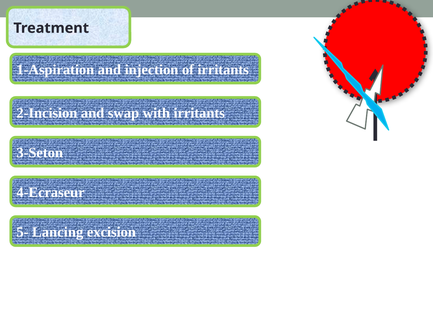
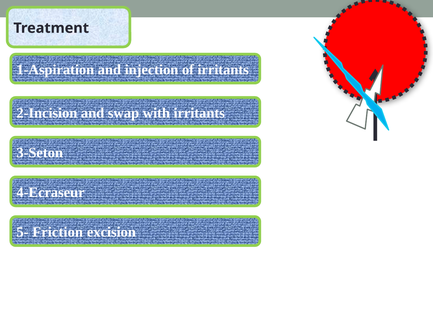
Lancing: Lancing -> Friction
